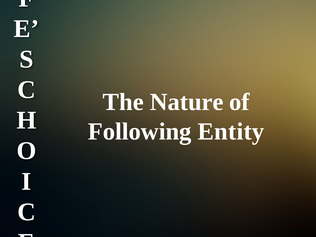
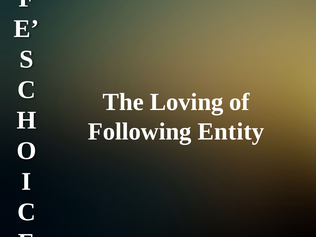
Nature: Nature -> Loving
